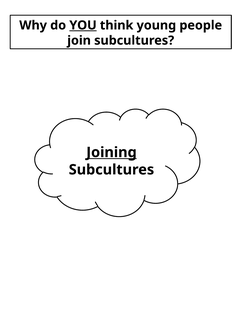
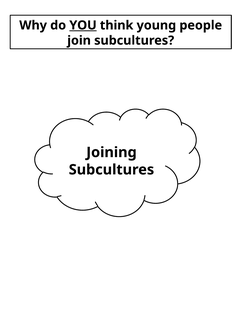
Joining underline: present -> none
